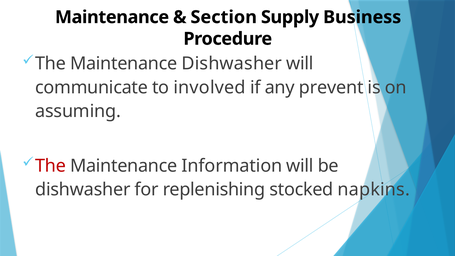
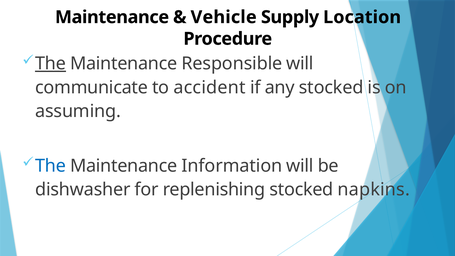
Section: Section -> Vehicle
Business: Business -> Location
The at (51, 64) underline: none -> present
Maintenance Dishwasher: Dishwasher -> Responsible
involved: involved -> accident
any prevent: prevent -> stocked
The at (51, 166) colour: red -> blue
